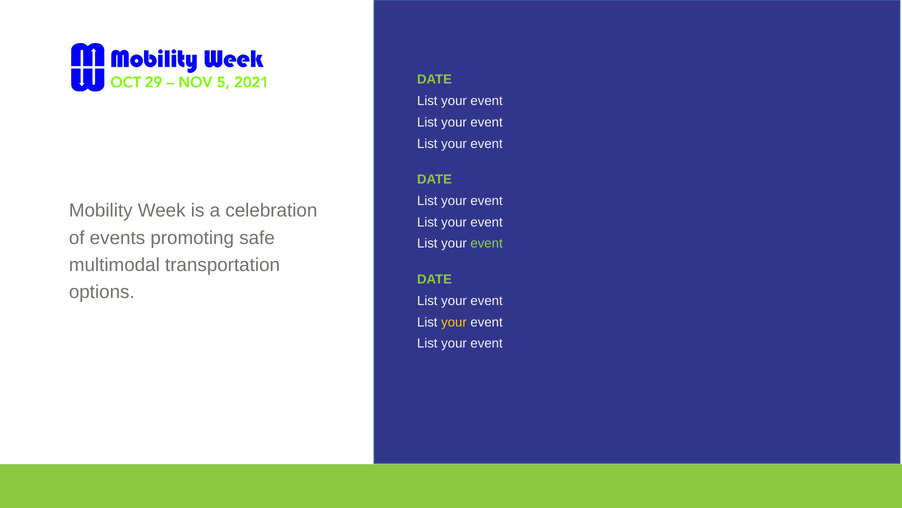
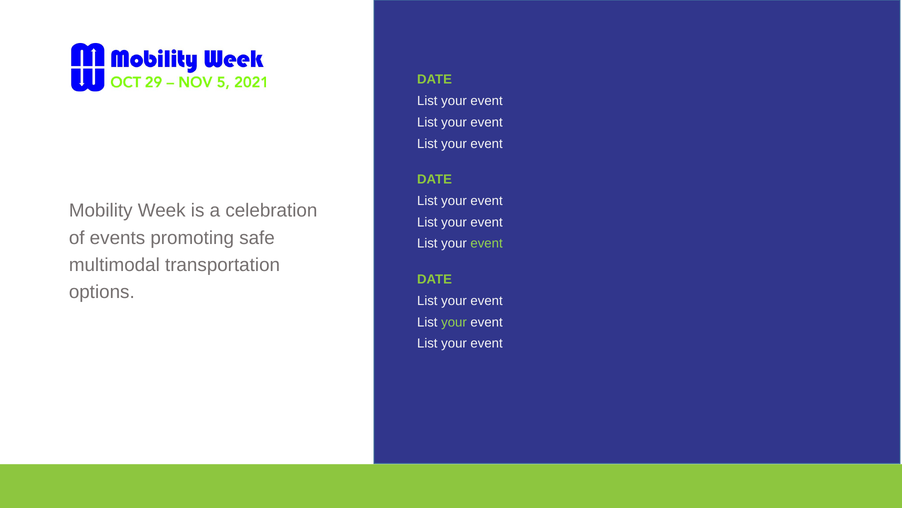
your at (454, 322) colour: yellow -> light green
